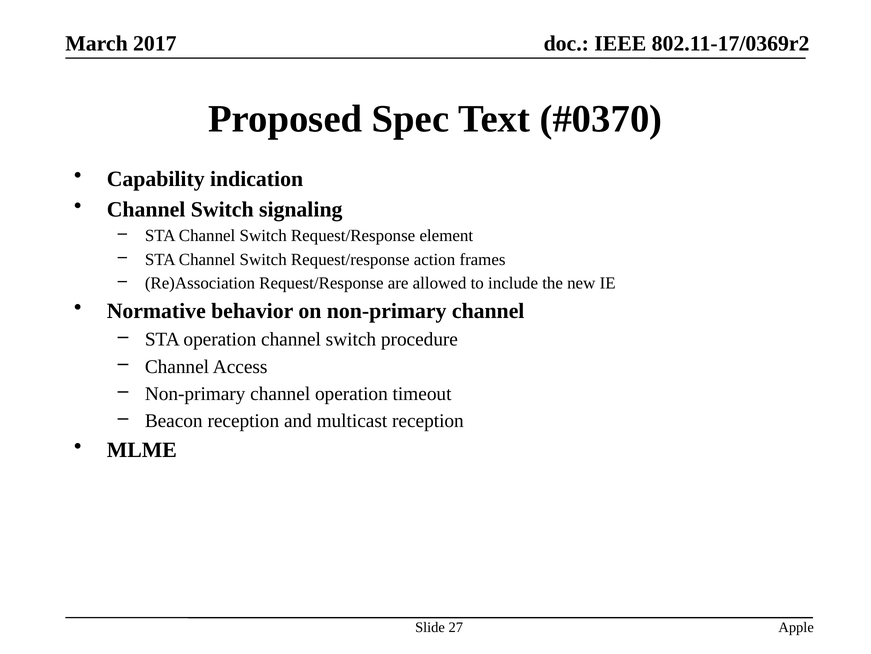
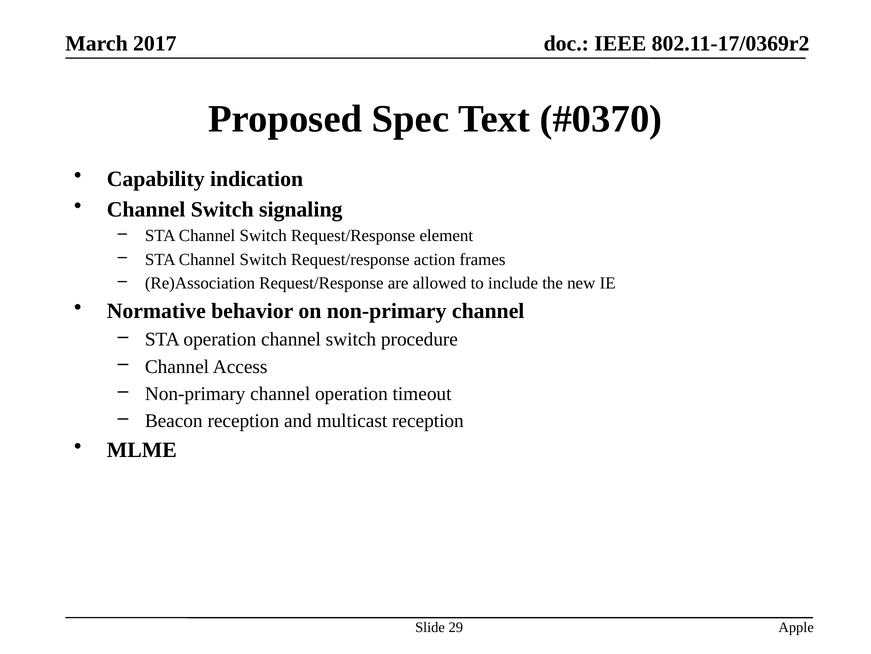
27: 27 -> 29
